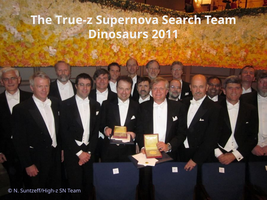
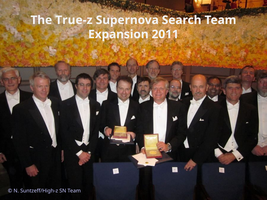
Dinosaurs: Dinosaurs -> Expansion
